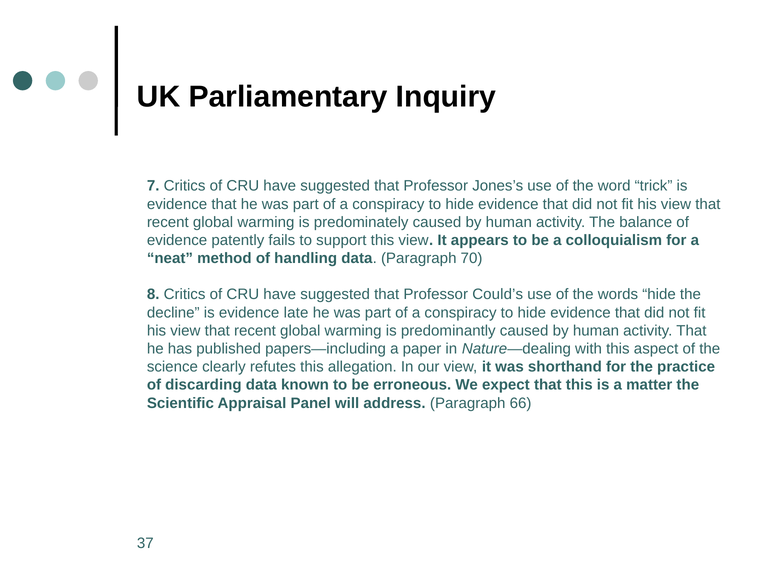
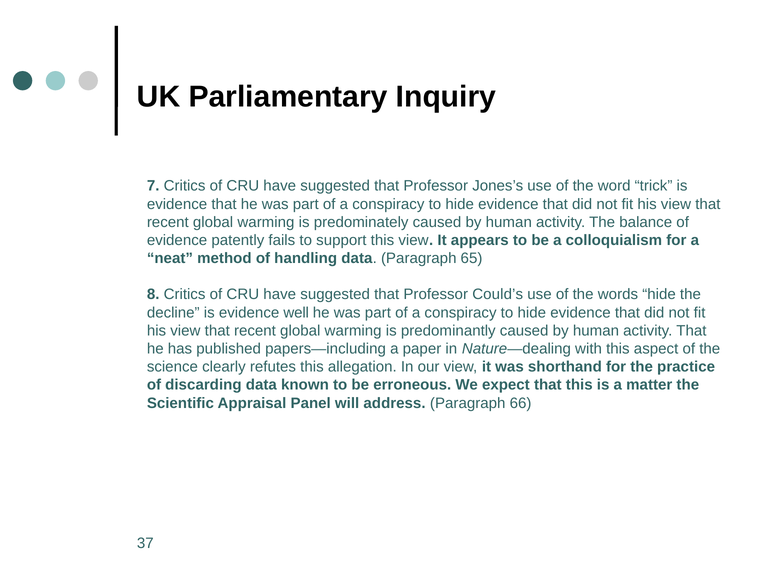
70: 70 -> 65
late: late -> well
